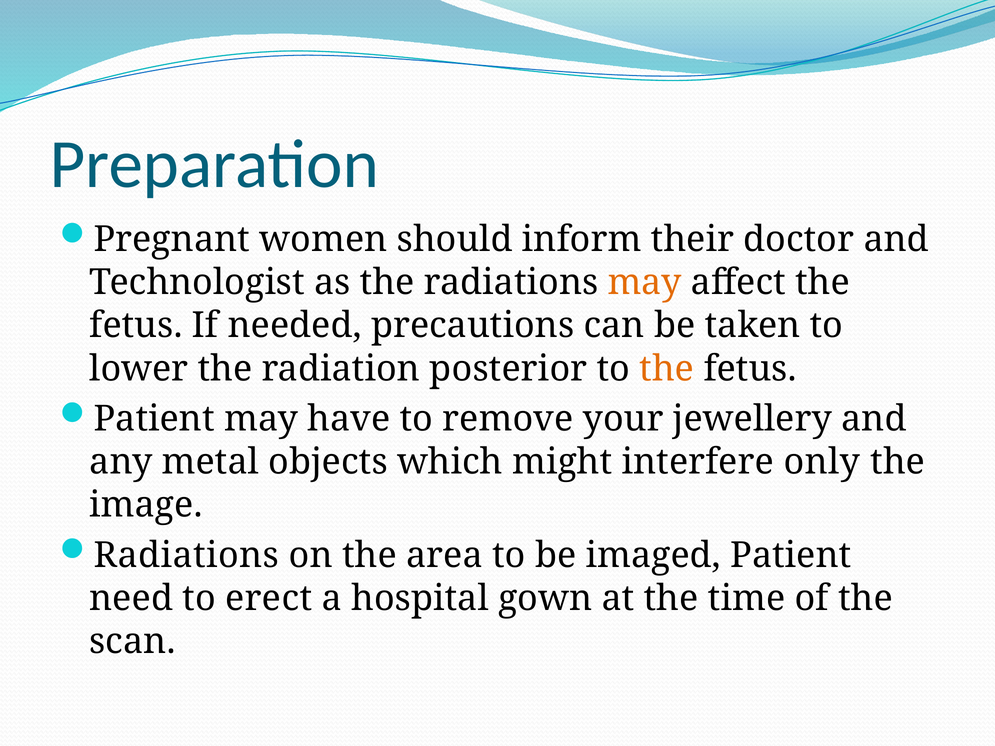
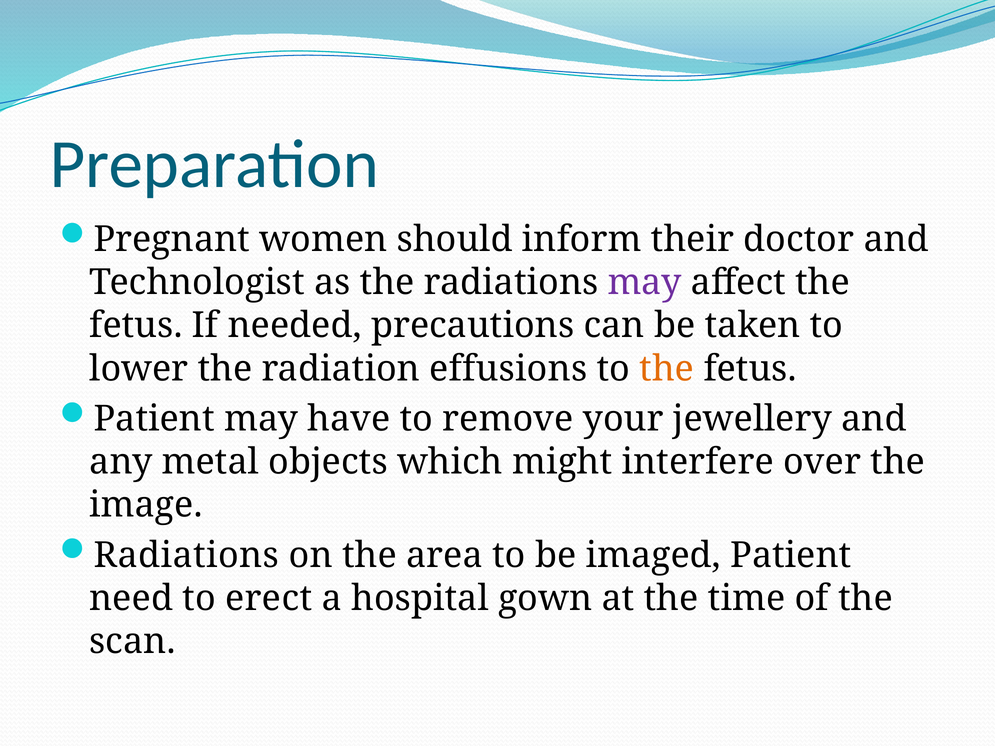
may at (645, 283) colour: orange -> purple
posterior: posterior -> effusions
only: only -> over
